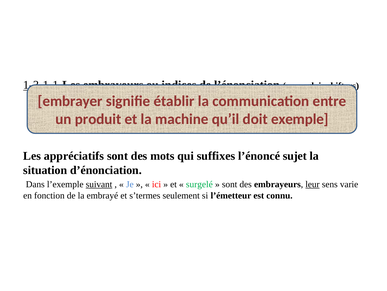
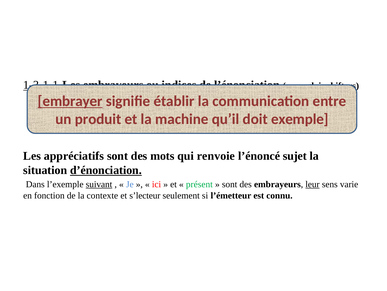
embrayer underline: none -> present
suffixes: suffixes -> renvoie
d’énonciation underline: none -> present
surgelé: surgelé -> présent
embrayé: embrayé -> contexte
s’termes: s’termes -> s’lecteur
